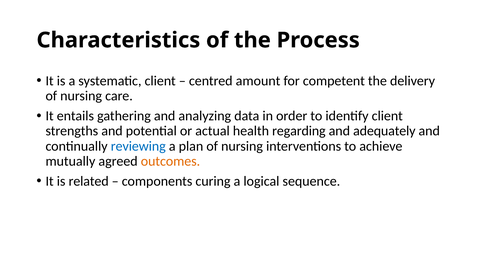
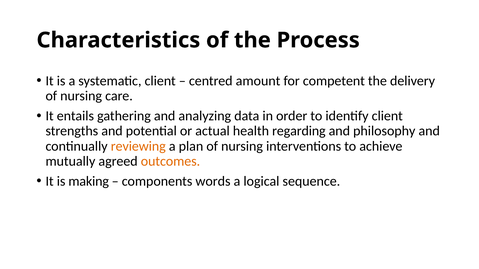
adequately: adequately -> philosophy
reviewing colour: blue -> orange
related: related -> making
curing: curing -> words
